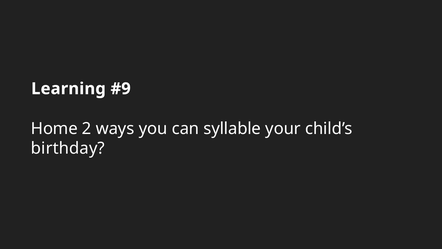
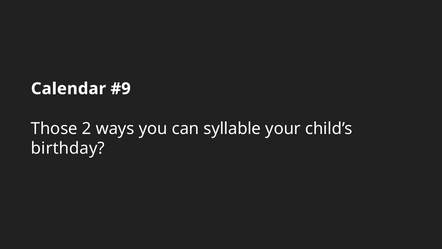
Learning: Learning -> Calendar
Home: Home -> Those
